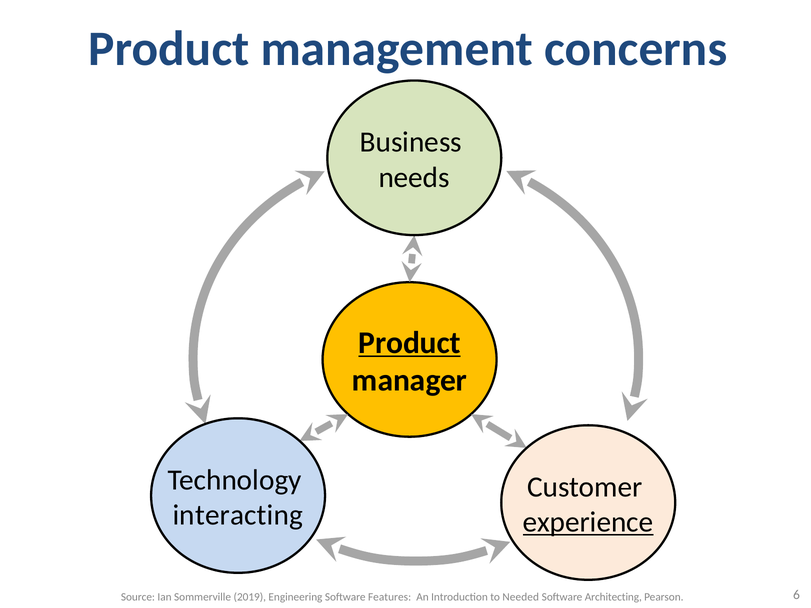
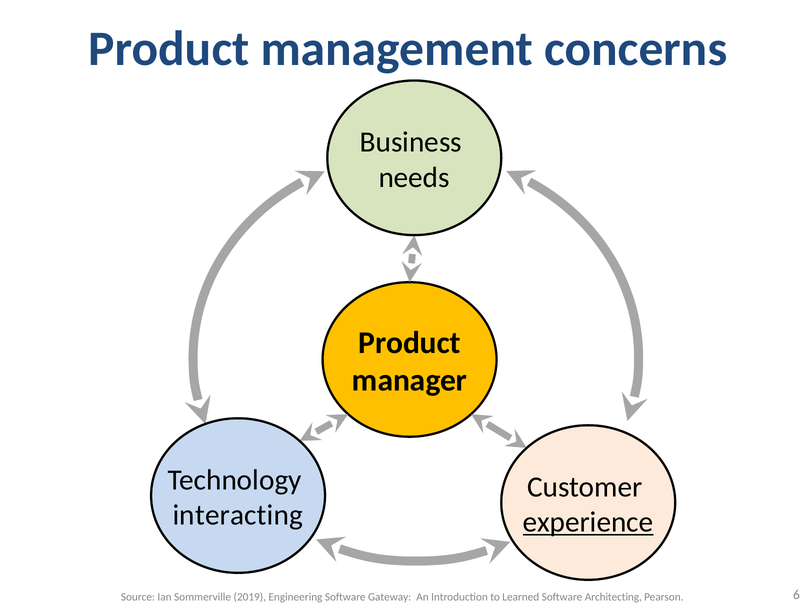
Product at (410, 343) underline: present -> none
Features: Features -> Gateway
Needed: Needed -> Learned
